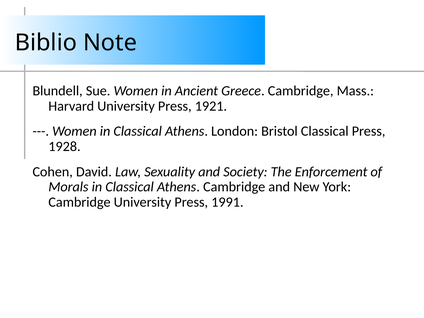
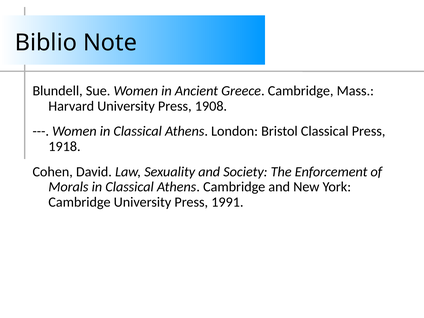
1921: 1921 -> 1908
1928: 1928 -> 1918
